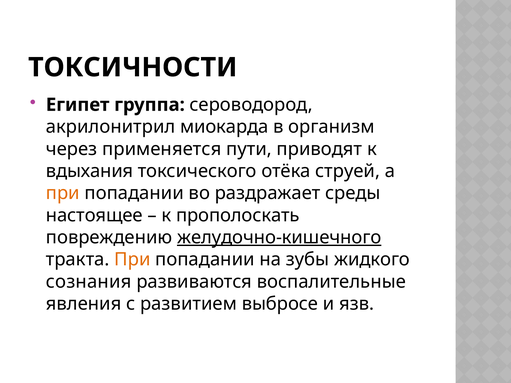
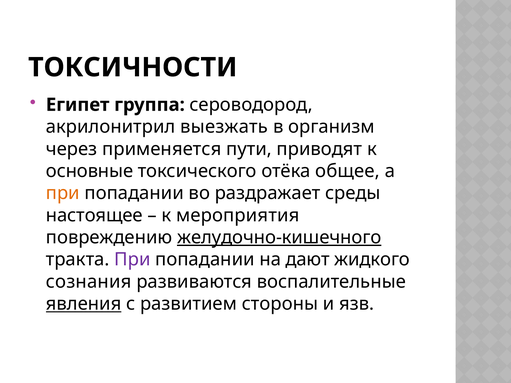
миокарда: миокарда -> выезжать
вдыхания: вдыхания -> основные
струей: струей -> общее
прополоскать: прополоскать -> мероприятия
При at (132, 260) colour: orange -> purple
зубы: зубы -> дают
явления underline: none -> present
выбросе: выбросе -> стороны
